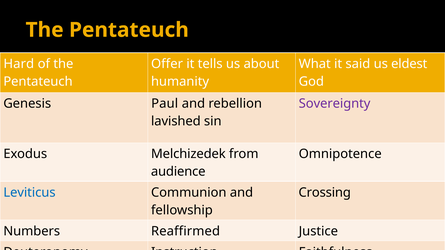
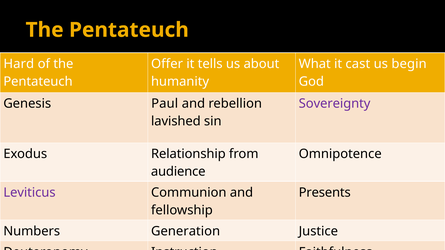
said: said -> cast
eldest: eldest -> begin
Melchizedek: Melchizedek -> Relationship
Leviticus colour: blue -> purple
Crossing: Crossing -> Presents
Reaffirmed: Reaffirmed -> Generation
